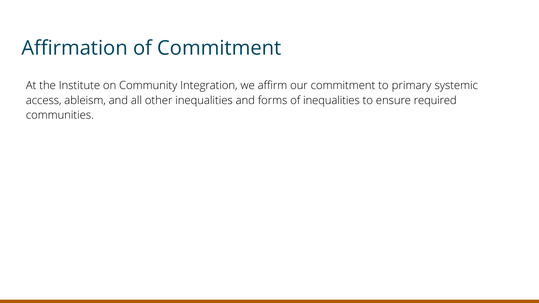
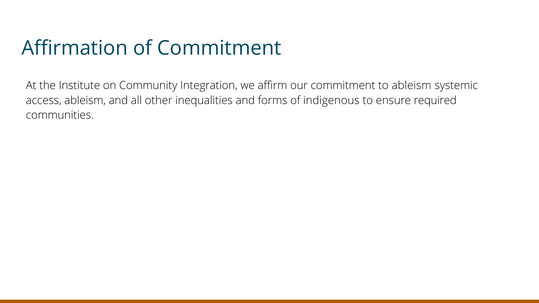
to primary: primary -> ableism
of inequalities: inequalities -> indigenous
